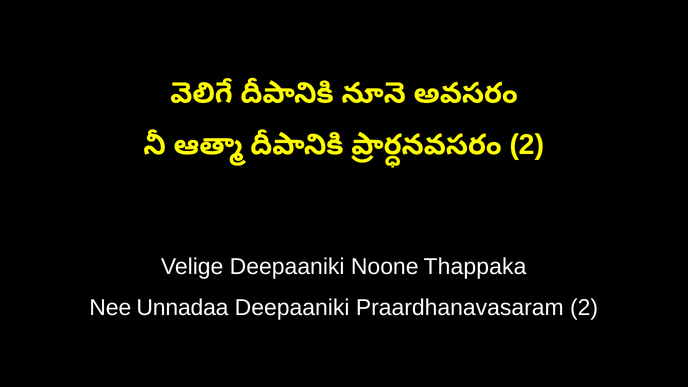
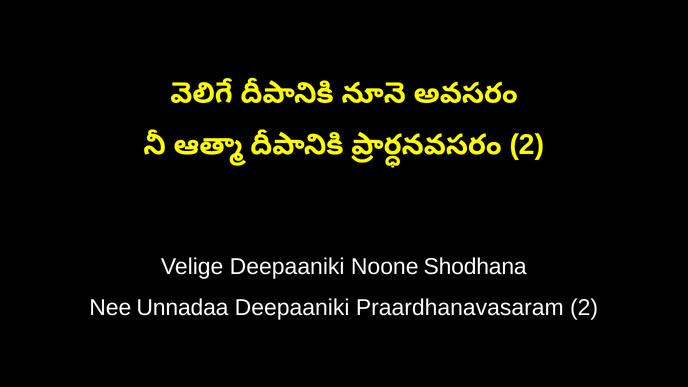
Thappaka: Thappaka -> Shodhana
